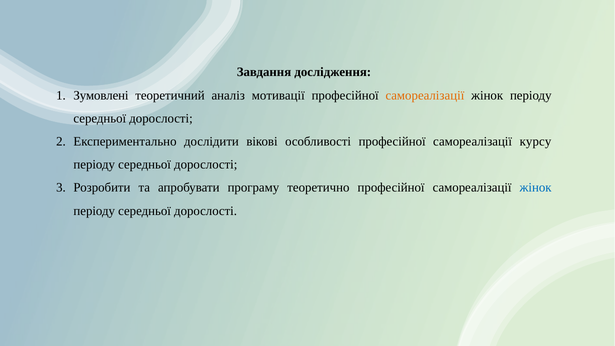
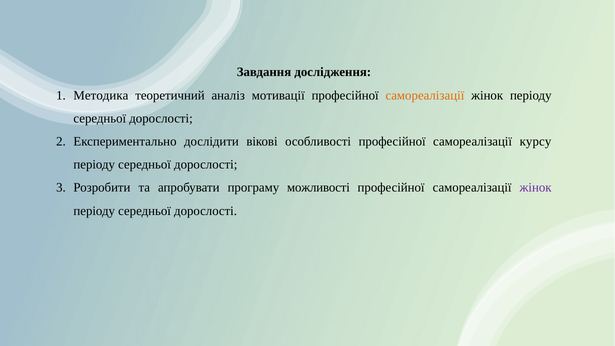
Зумовлені: Зумовлені -> Методика
теоретично: теоретично -> можливості
жінок at (536, 188) colour: blue -> purple
